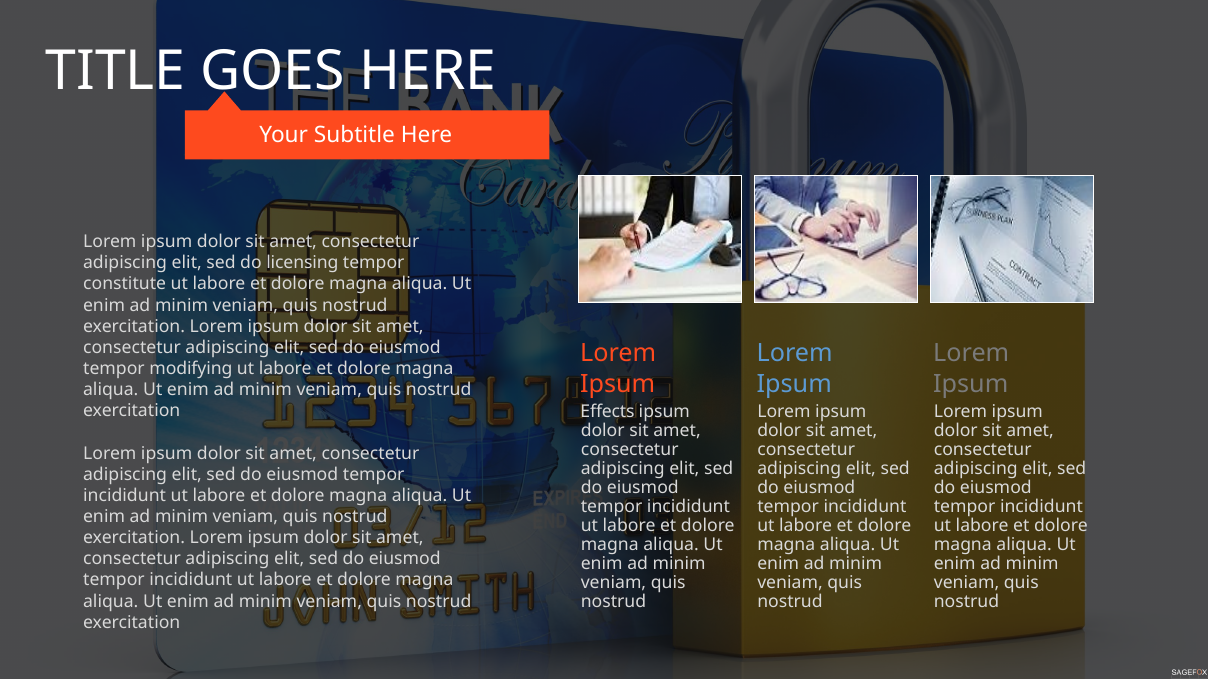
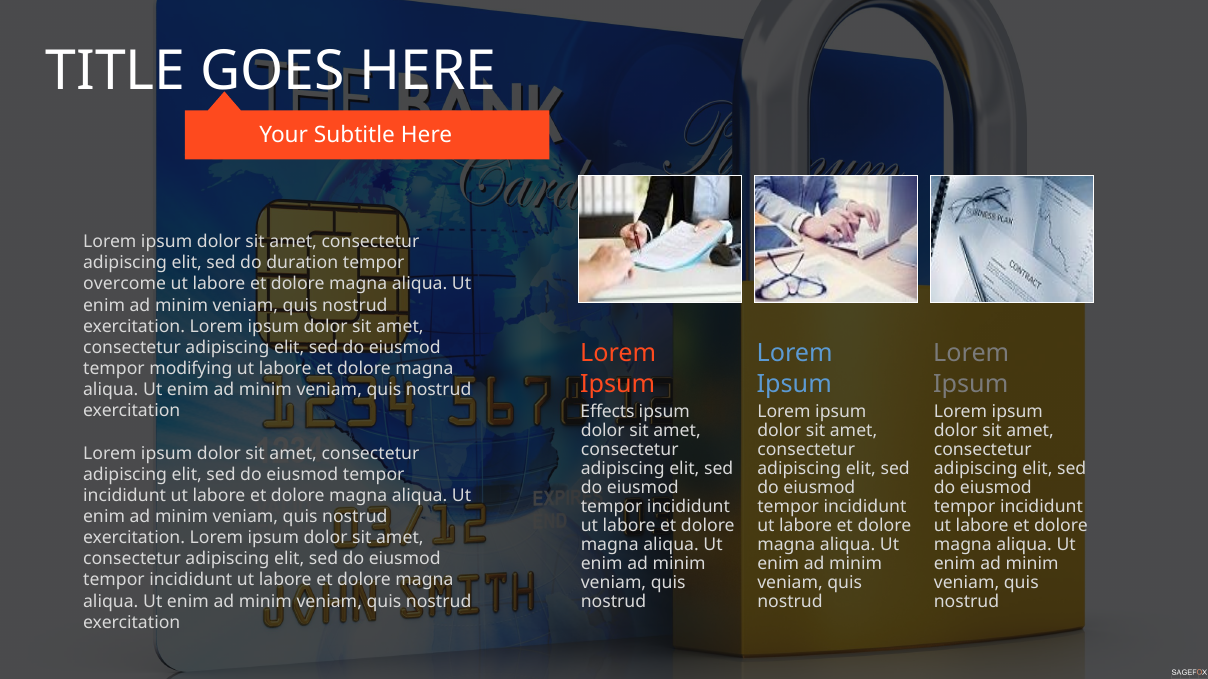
licensing: licensing -> duration
constitute: constitute -> overcome
